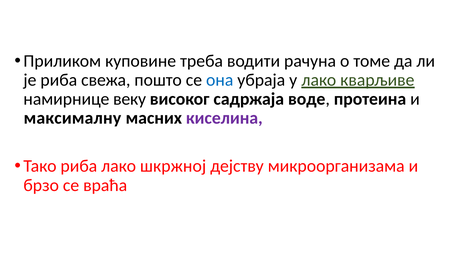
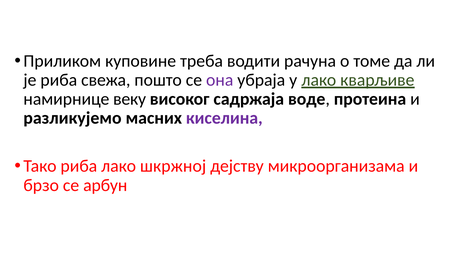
она colour: blue -> purple
максималну: максималну -> разликујемо
враћа: враћа -> арбун
